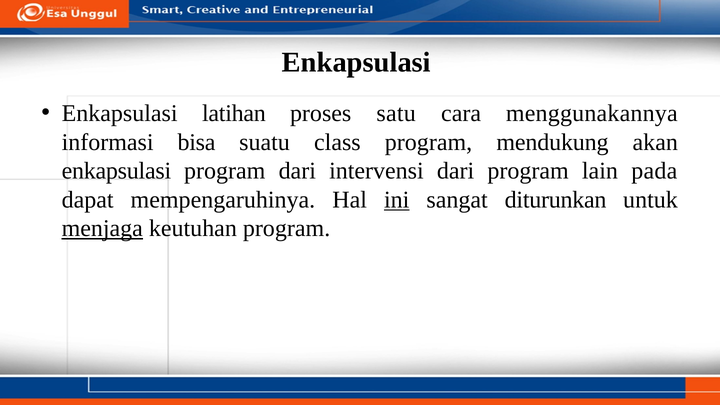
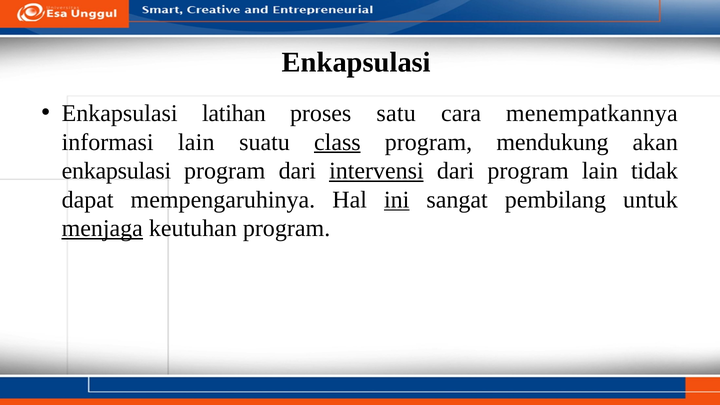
menggunakannya: menggunakannya -> menempatkannya
informasi bisa: bisa -> lain
class underline: none -> present
intervensi underline: none -> present
pada: pada -> tidak
diturunkan: diturunkan -> pembilang
